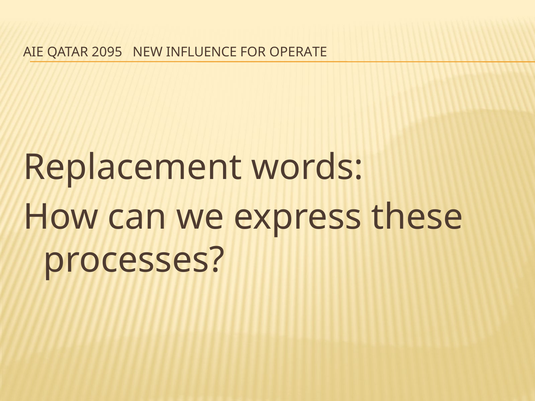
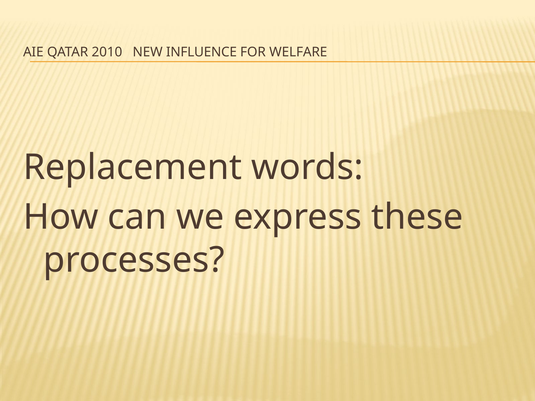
2095: 2095 -> 2010
OPERATE: OPERATE -> WELFARE
